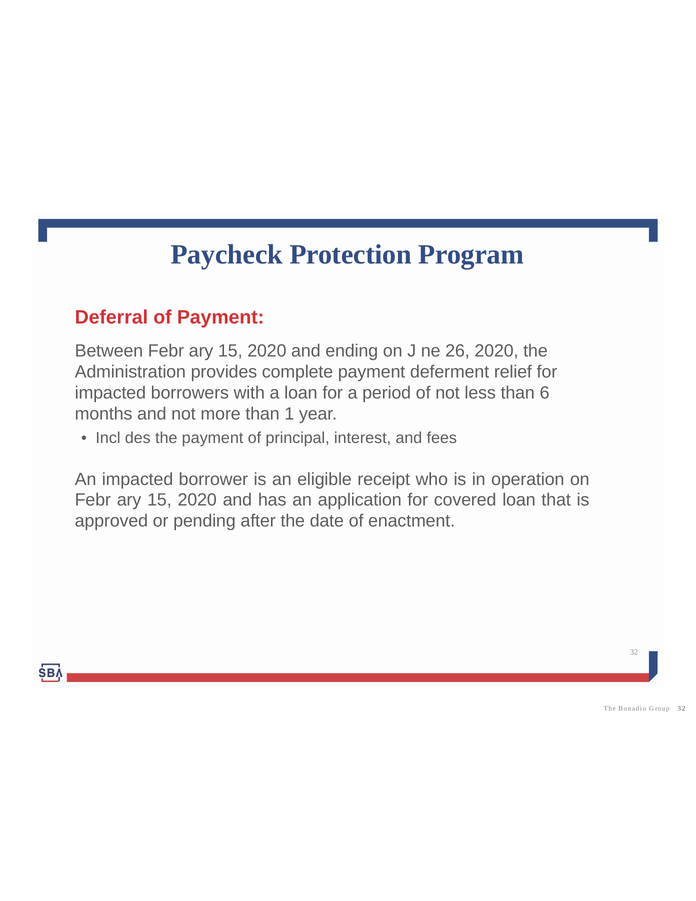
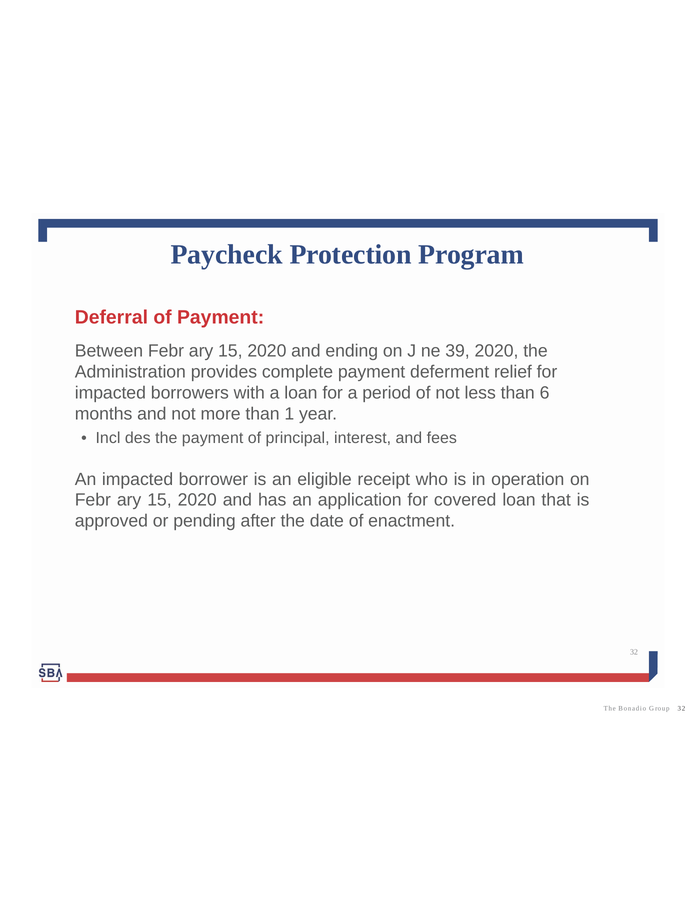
26: 26 -> 39
